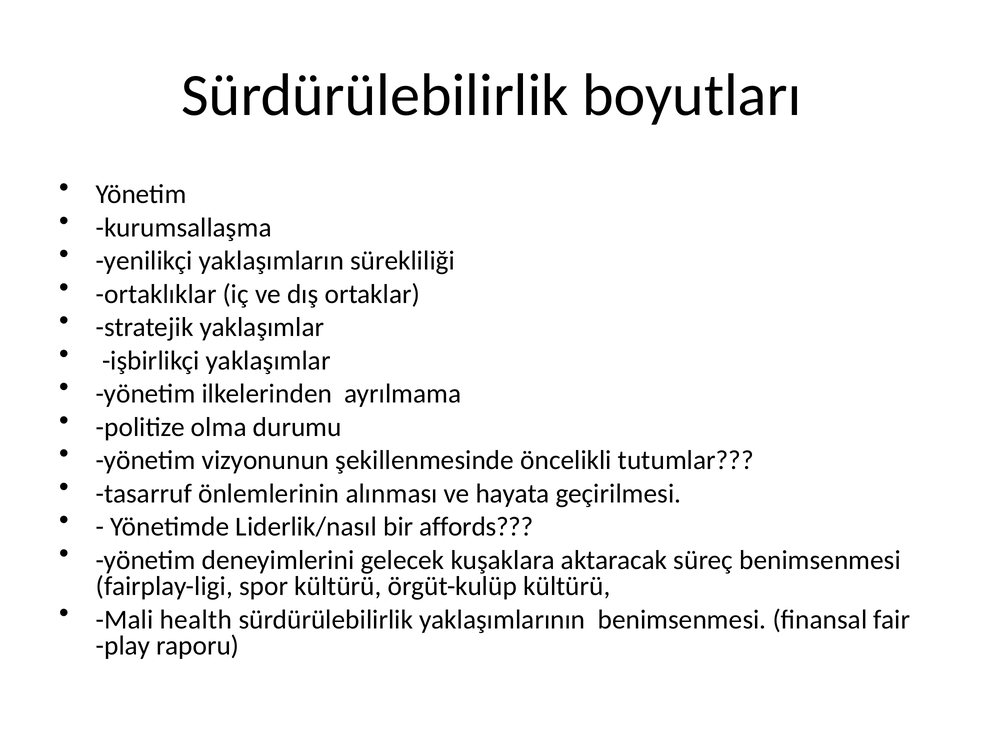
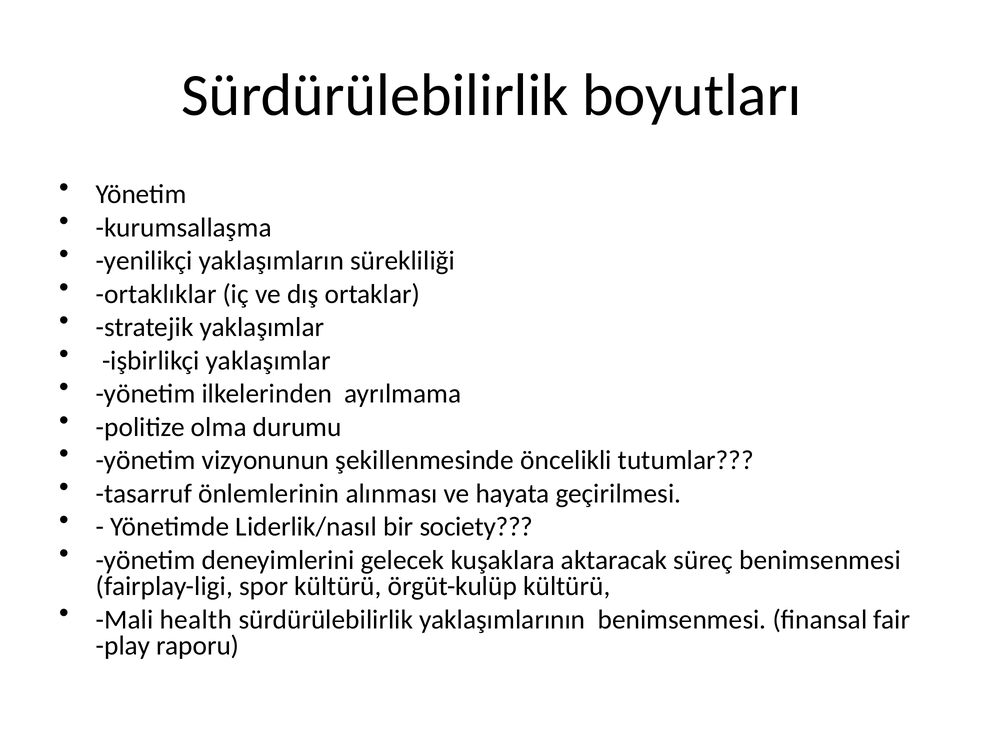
affords: affords -> society
